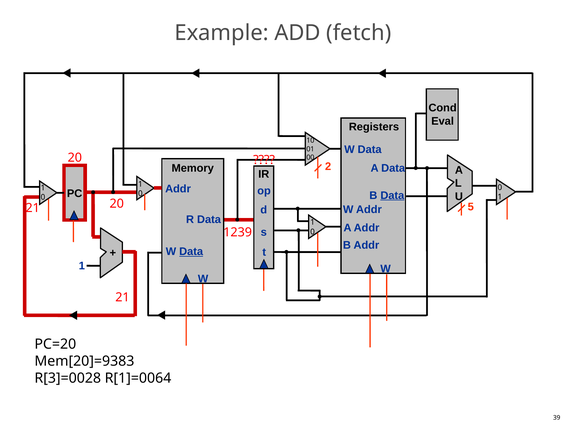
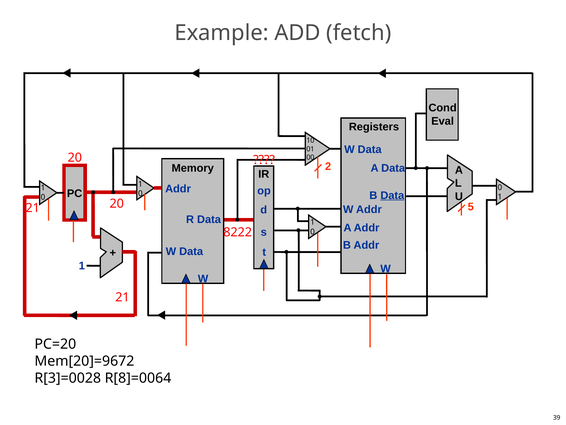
1239: 1239 -> 8222
Data at (191, 251) underline: present -> none
Mem[20]=9383: Mem[20]=9383 -> Mem[20]=9672
R[1]=0064: R[1]=0064 -> R[8]=0064
